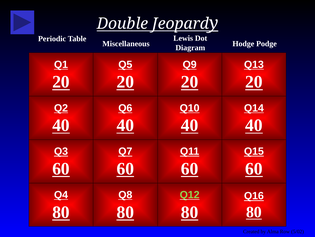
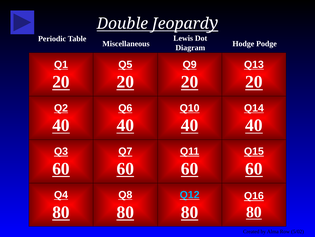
Q12 colour: light green -> light blue
